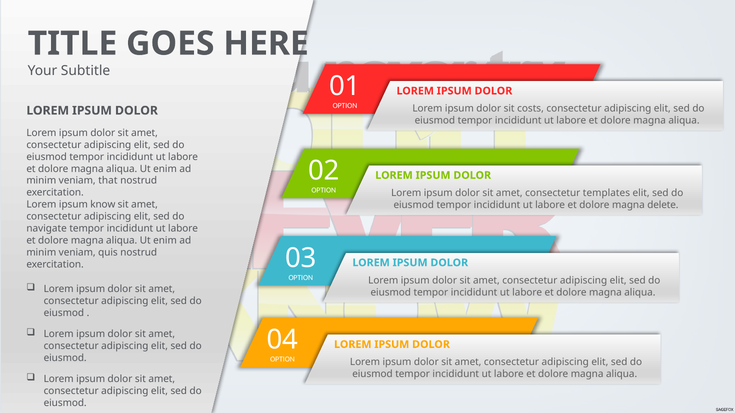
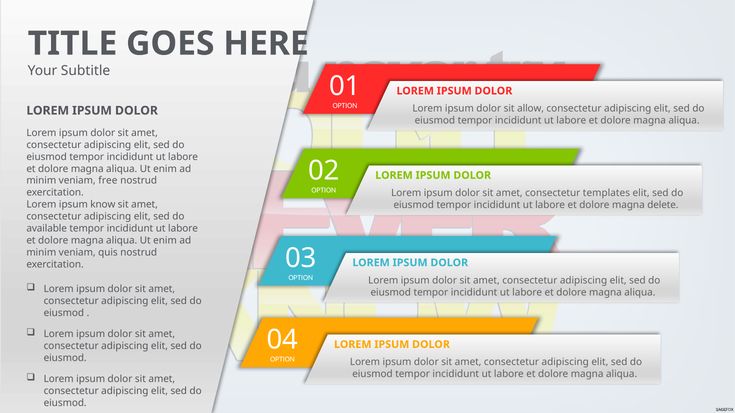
costs: costs -> allow
that: that -> free
navigate: navigate -> available
